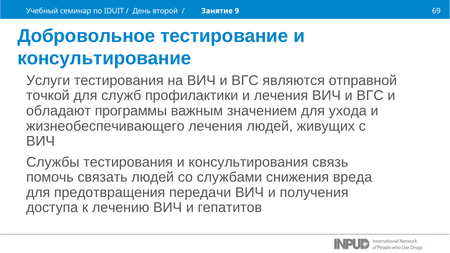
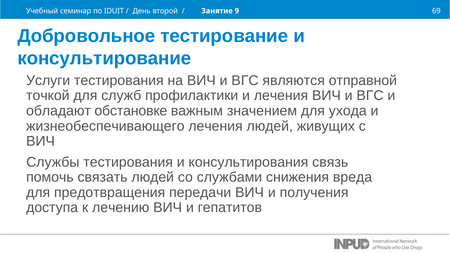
программы: программы -> обстановке
